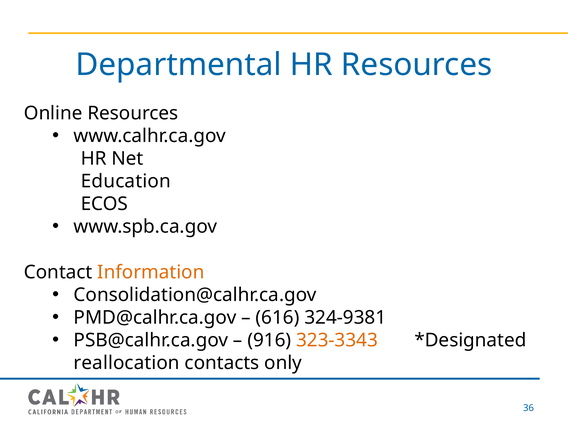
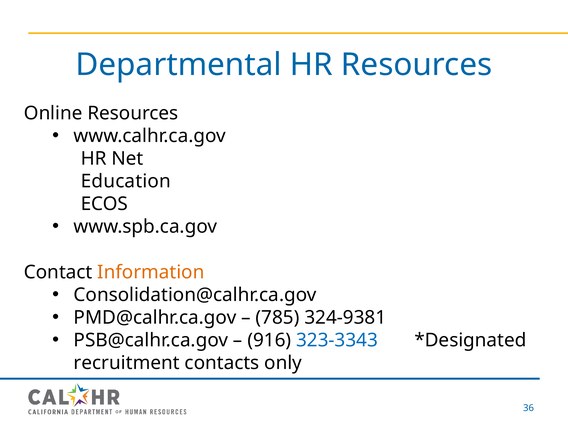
616: 616 -> 785
323-3343 colour: orange -> blue
reallocation: reallocation -> recruitment
